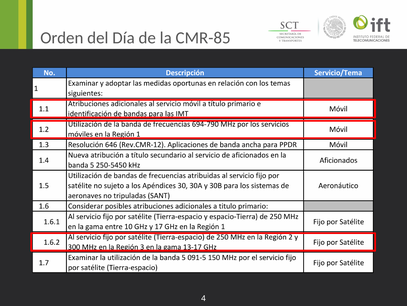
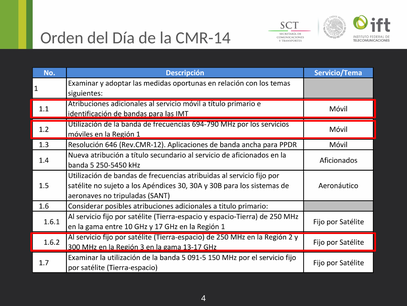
CMR-85: CMR-85 -> CMR-14
